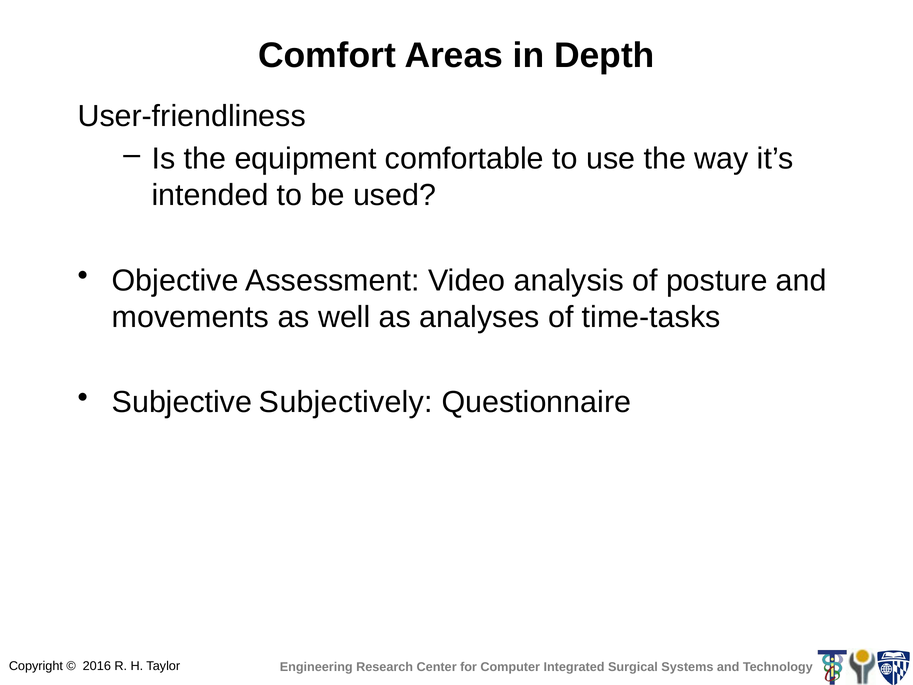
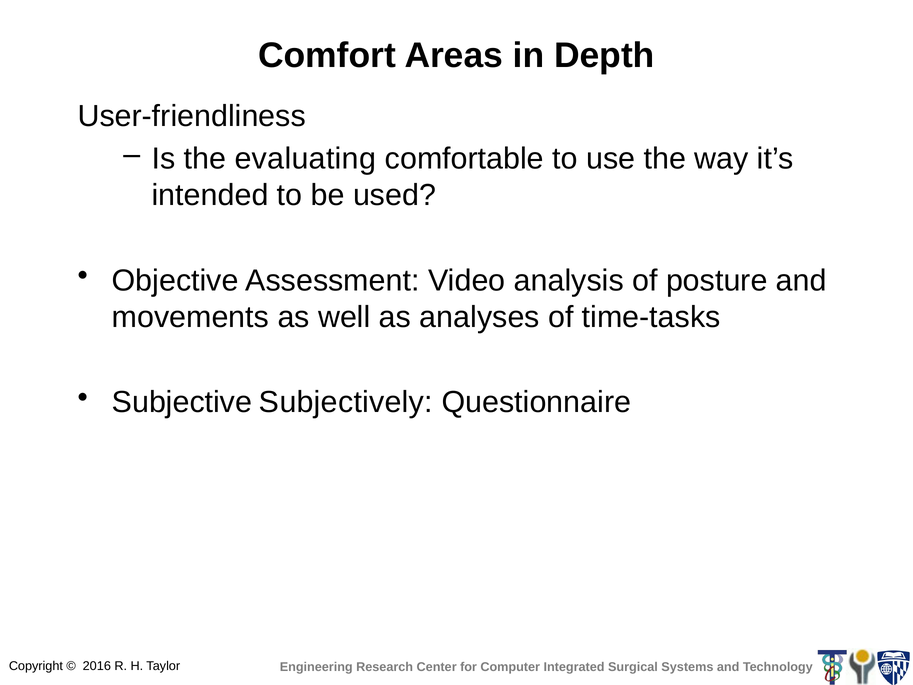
equipment: equipment -> evaluating
